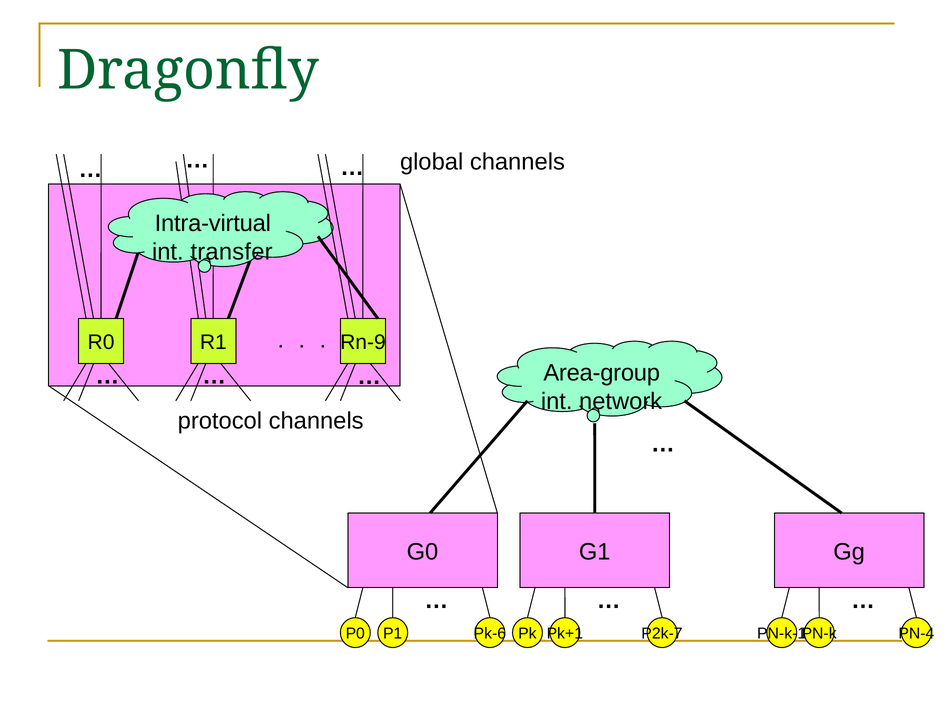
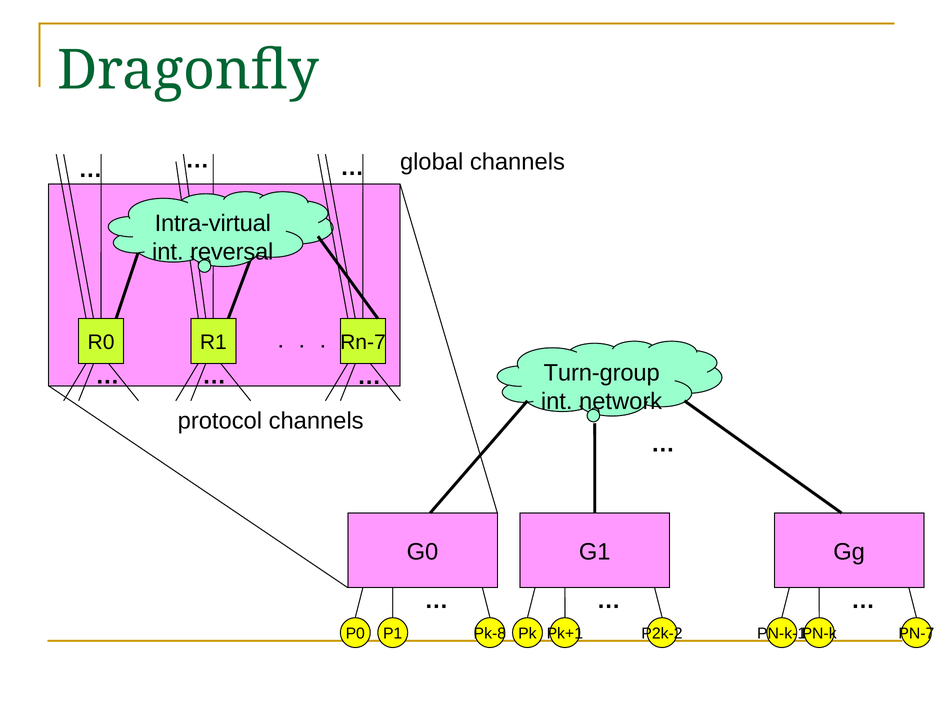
transfer: transfer -> reversal
Rn-9: Rn-9 -> Rn-7
Area-group: Area-group -> Turn-group
Pk-6: Pk-6 -> Pk-8
P2k-7: P2k-7 -> P2k-2
PN-4: PN-4 -> PN-7
